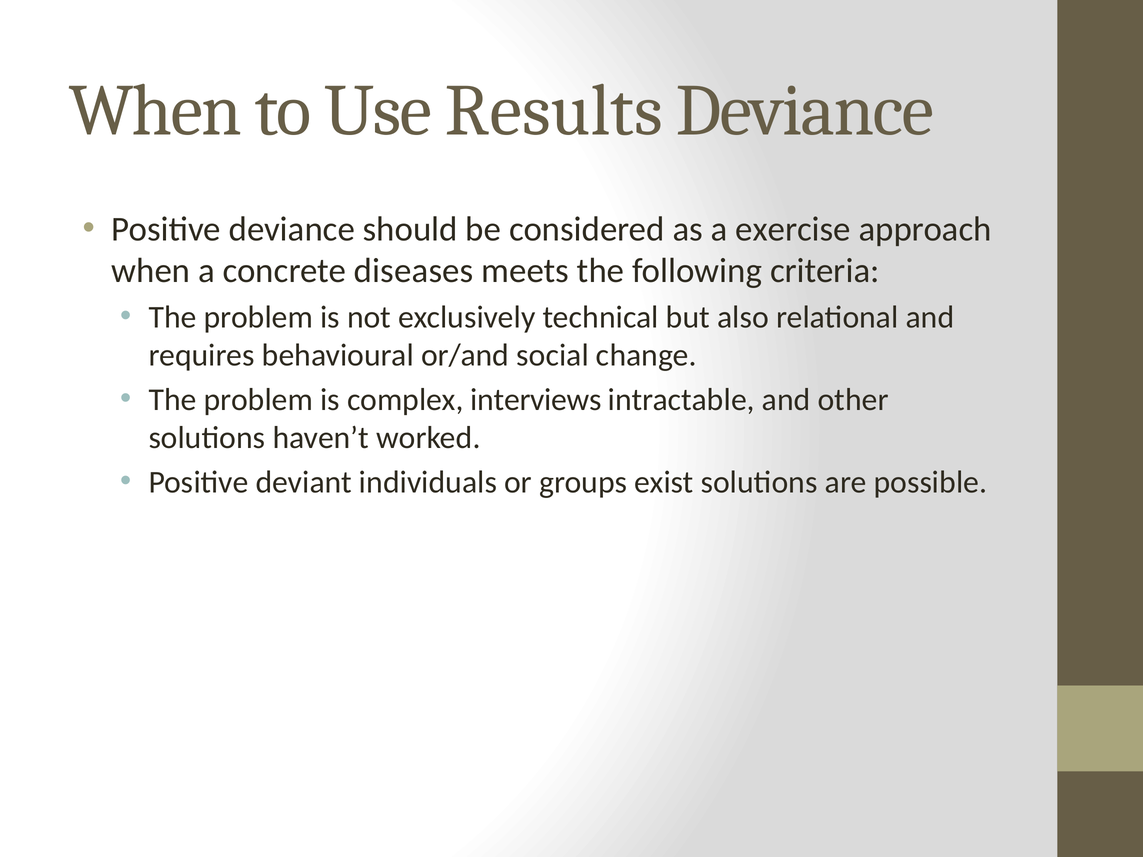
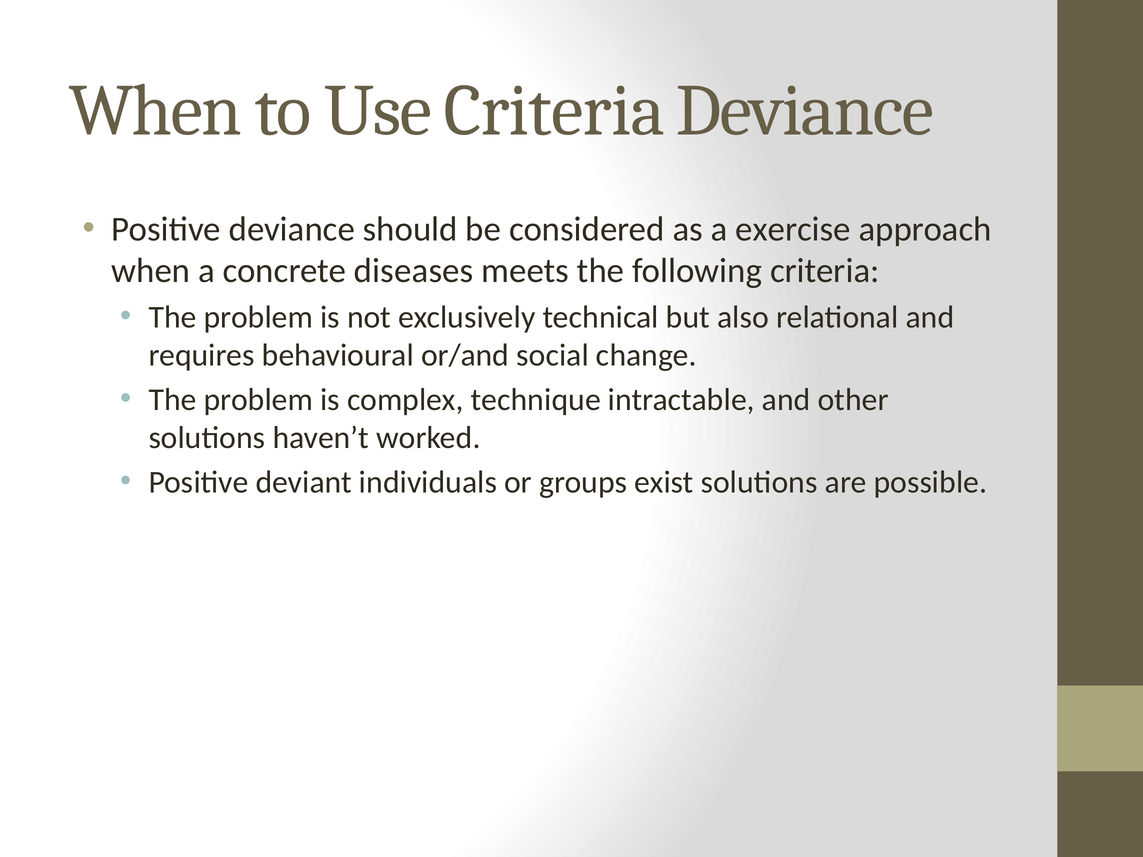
Use Results: Results -> Criteria
interviews: interviews -> technique
